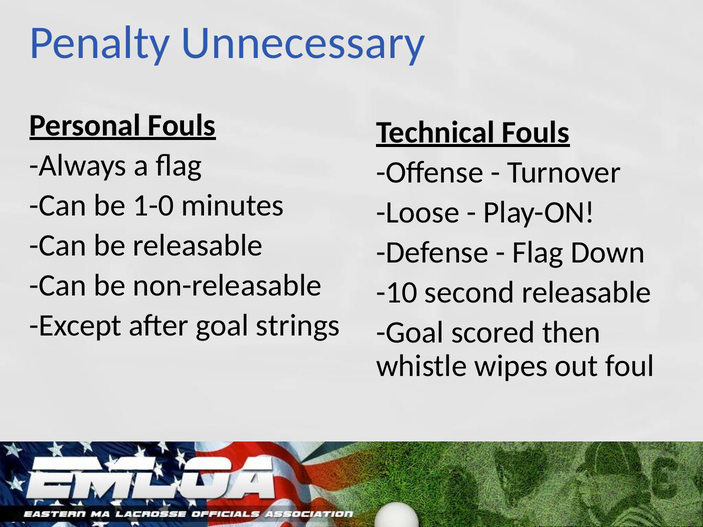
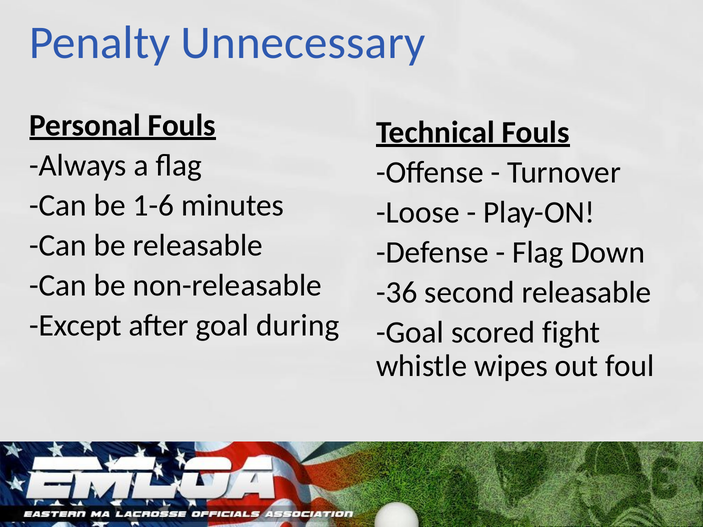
1-0: 1-0 -> 1-6
-10: -10 -> -36
strings: strings -> during
then: then -> fight
